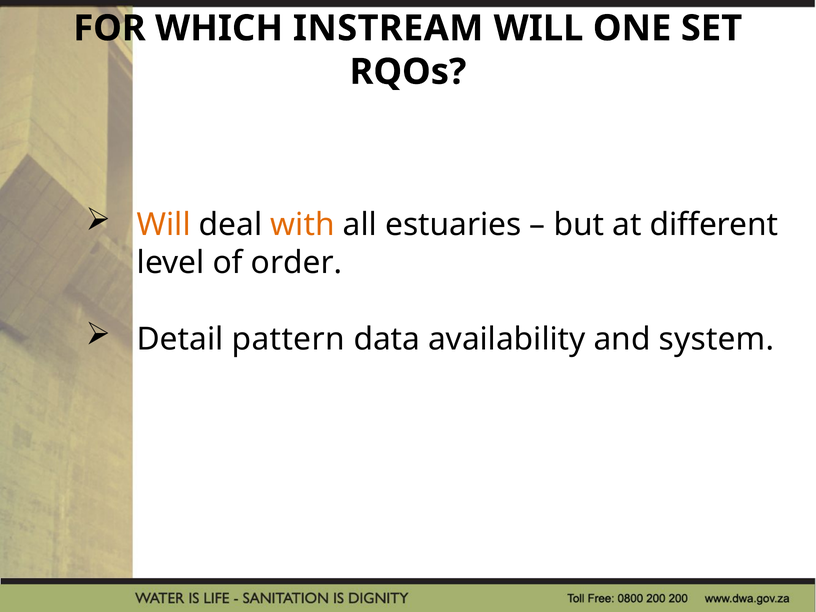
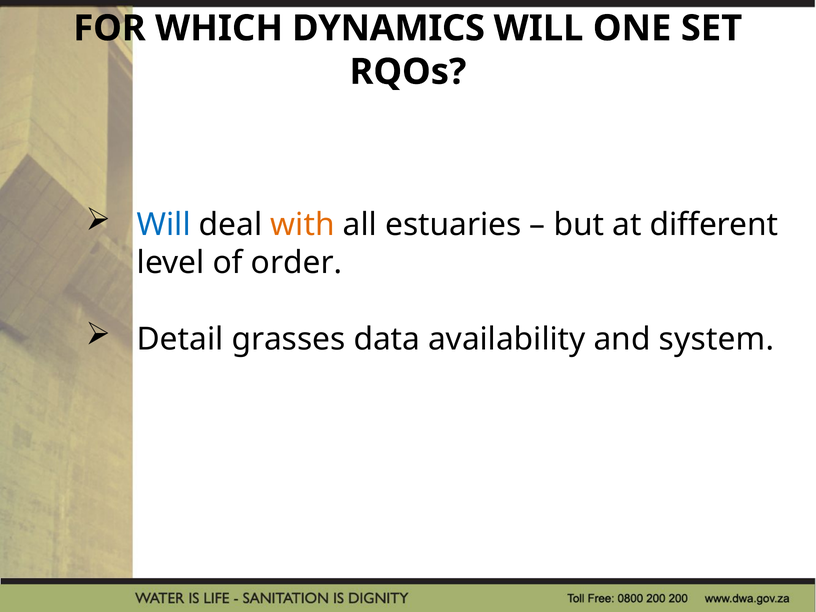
INSTREAM: INSTREAM -> DYNAMICS
Will at (164, 225) colour: orange -> blue
pattern: pattern -> grasses
